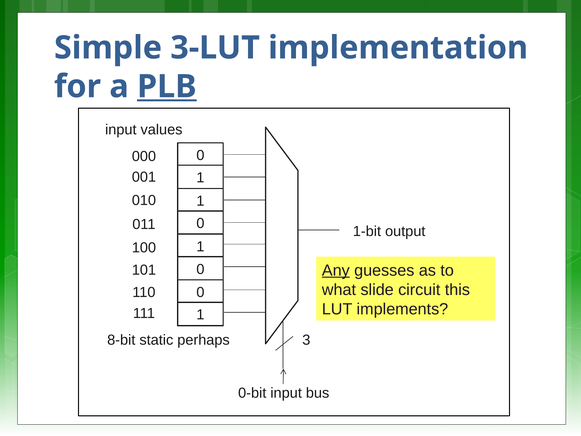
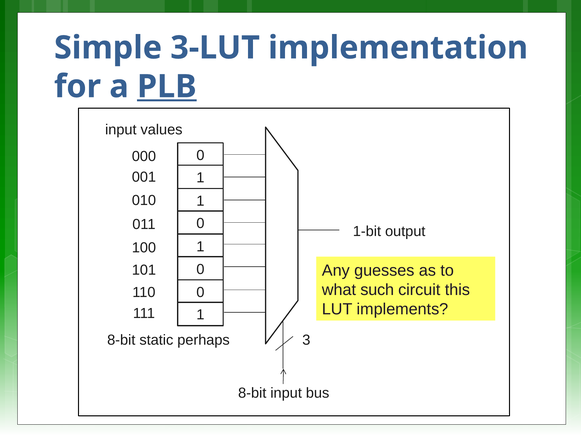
Any underline: present -> none
slide: slide -> such
0-bit at (252, 393): 0-bit -> 8-bit
